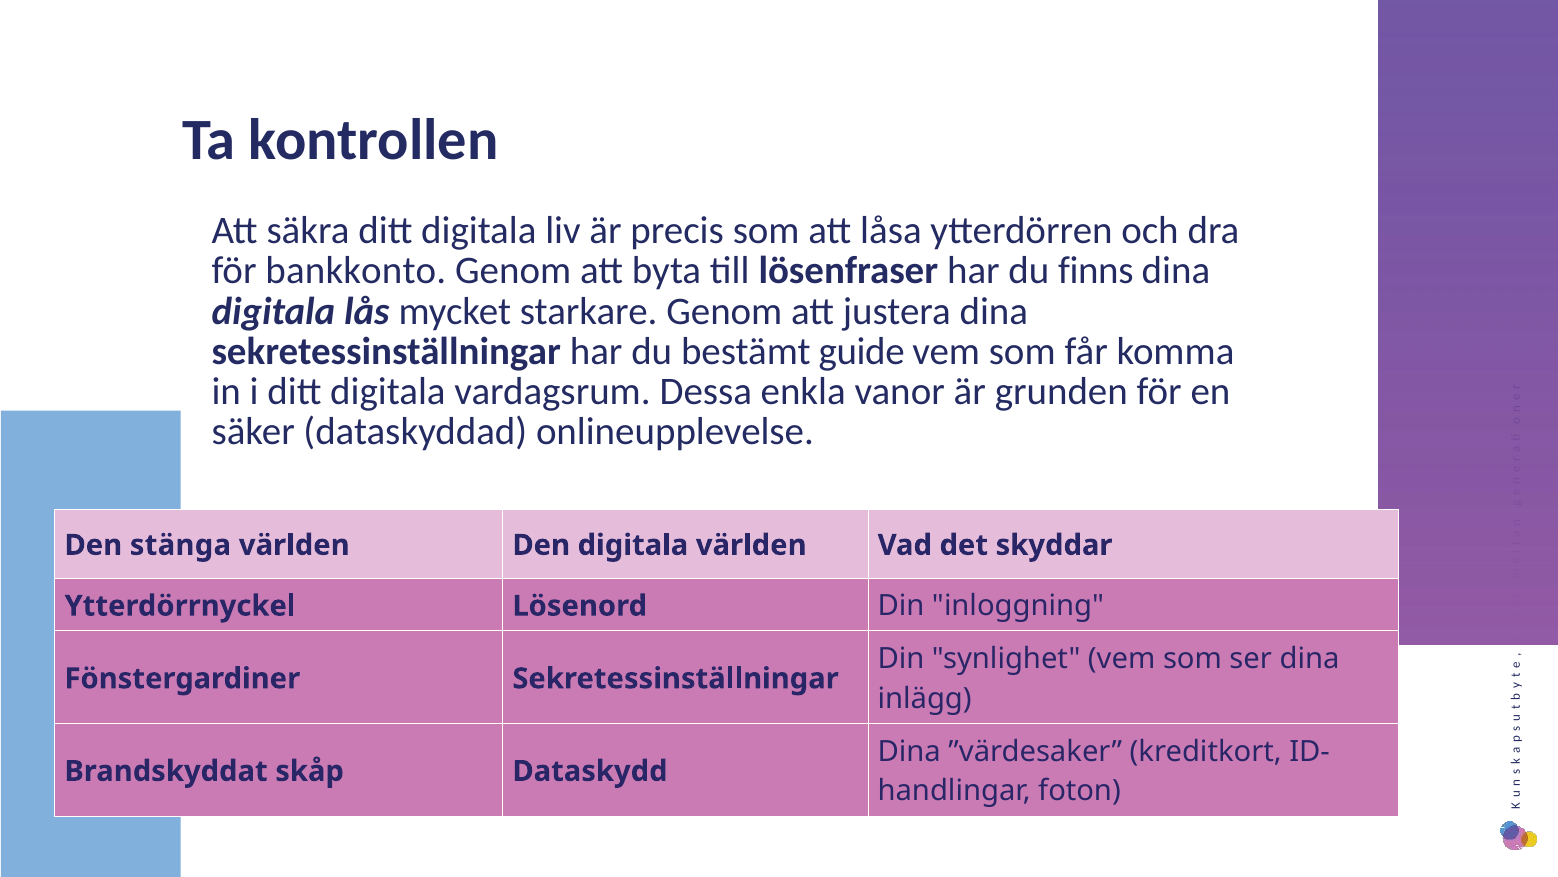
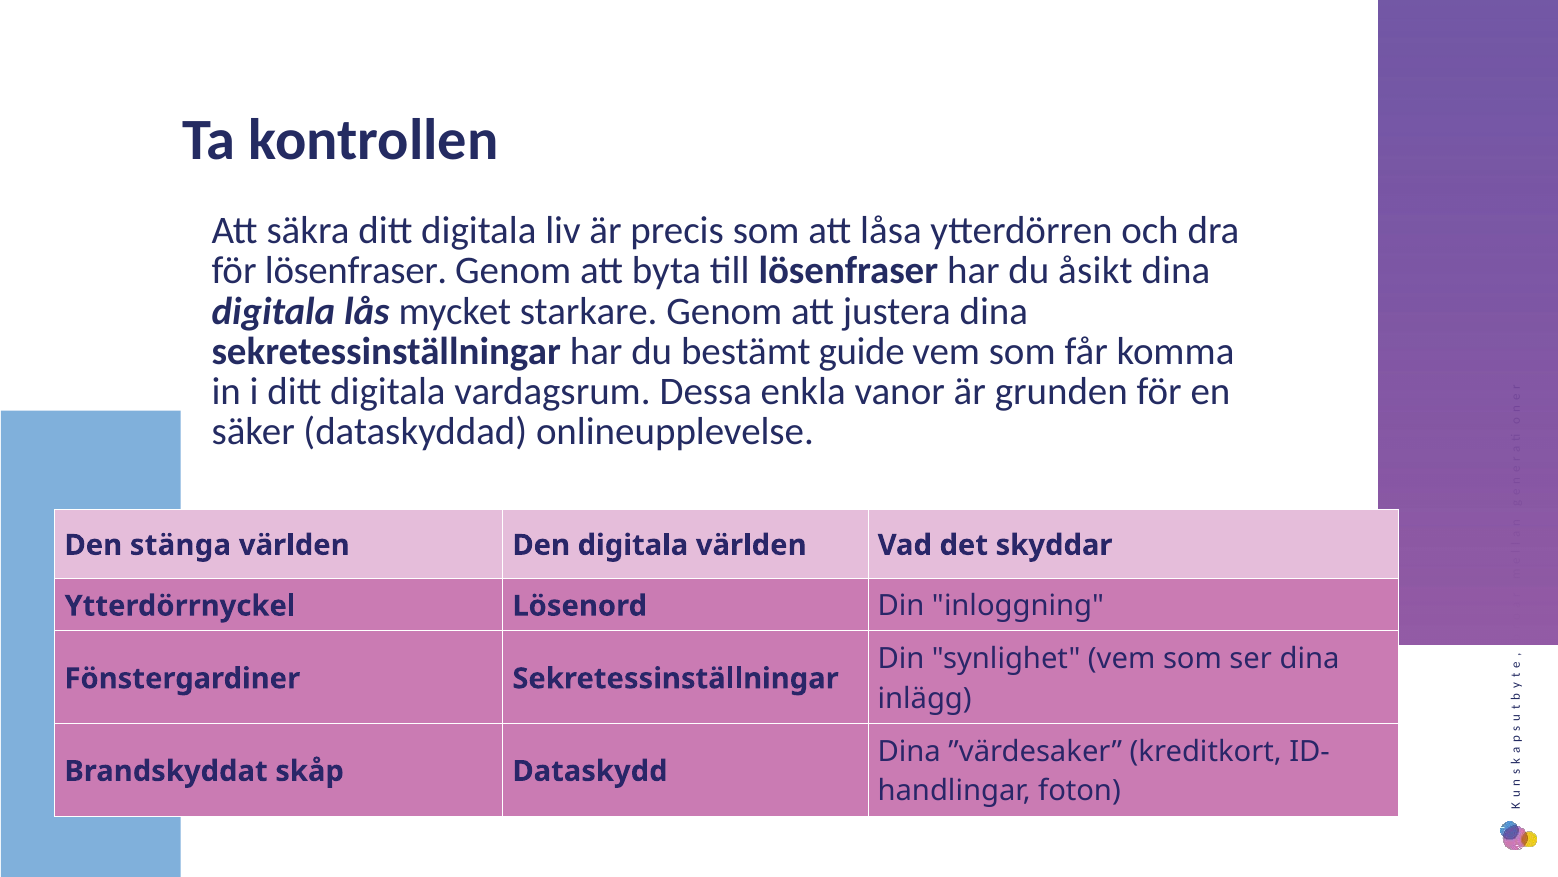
för bankkonto: bankkonto -> lösenfraser
finns: finns -> åsikt
